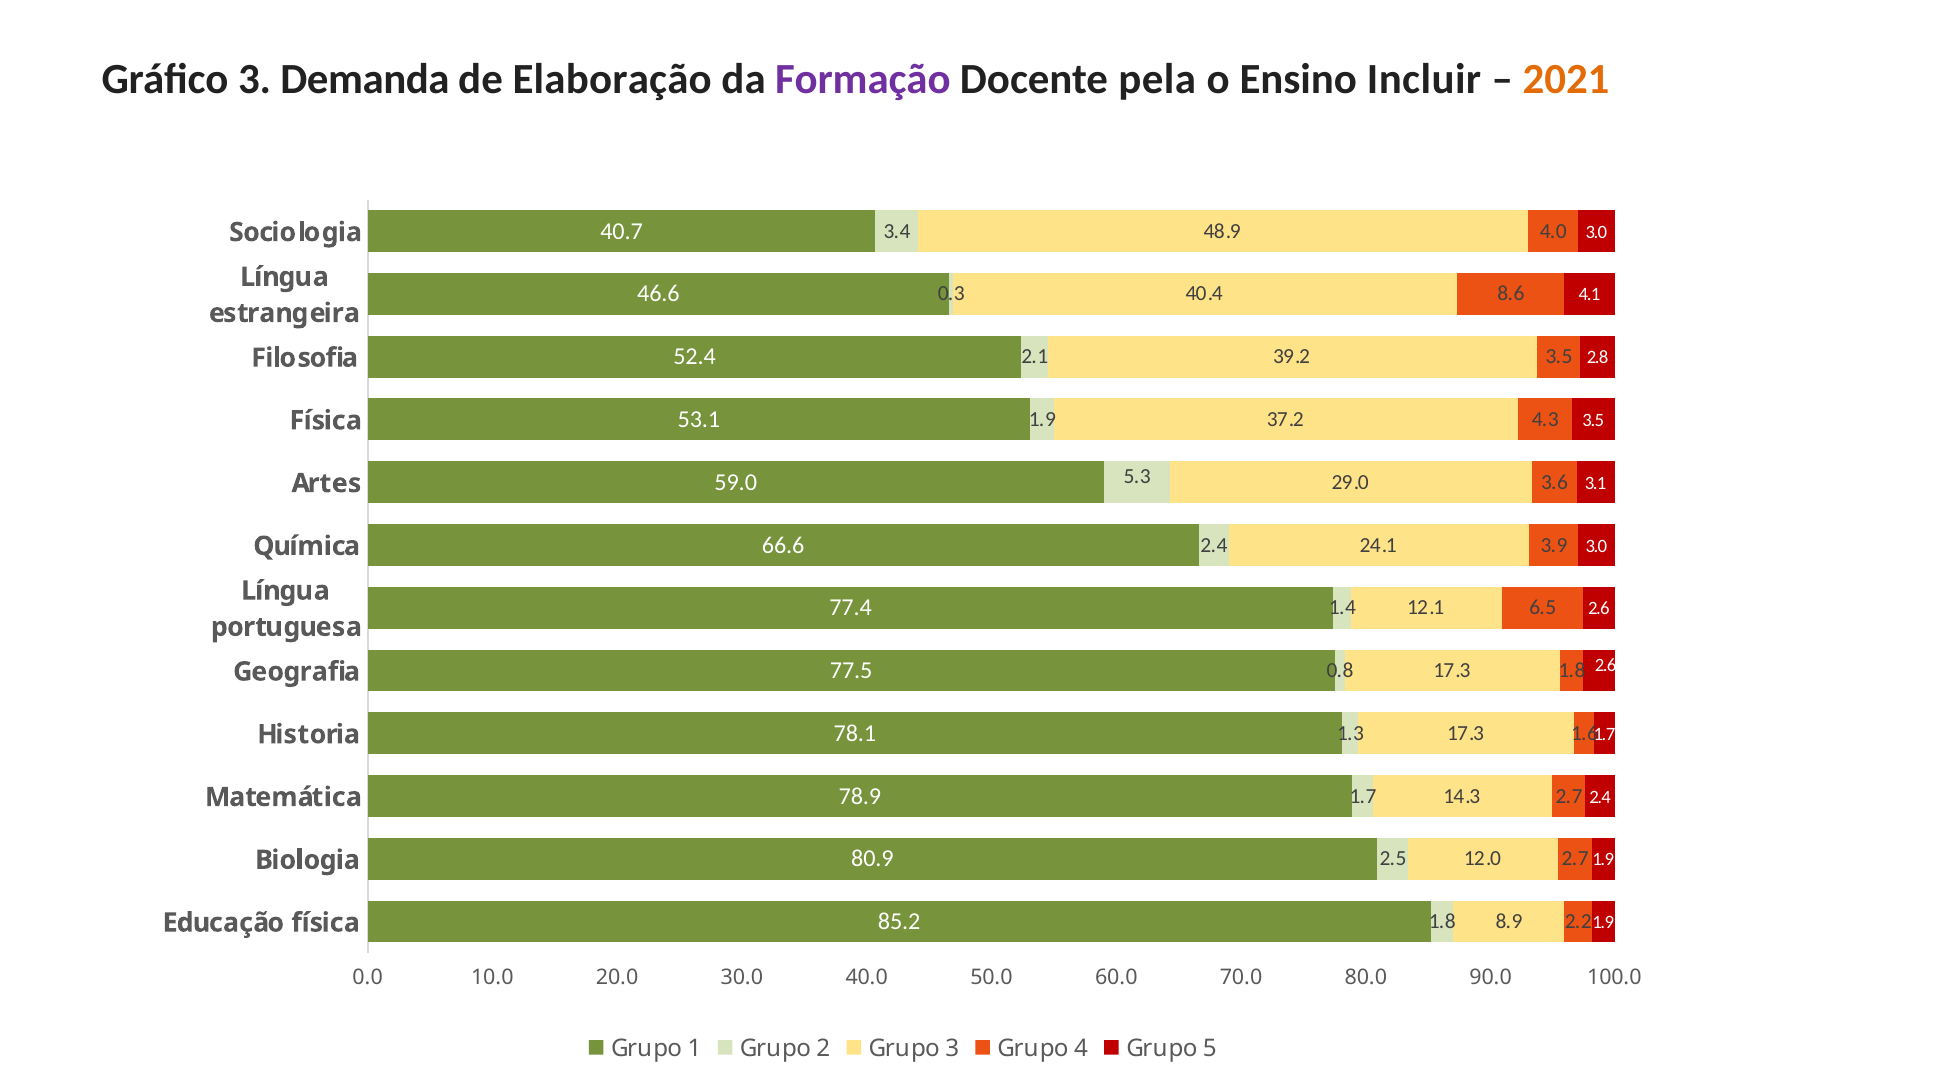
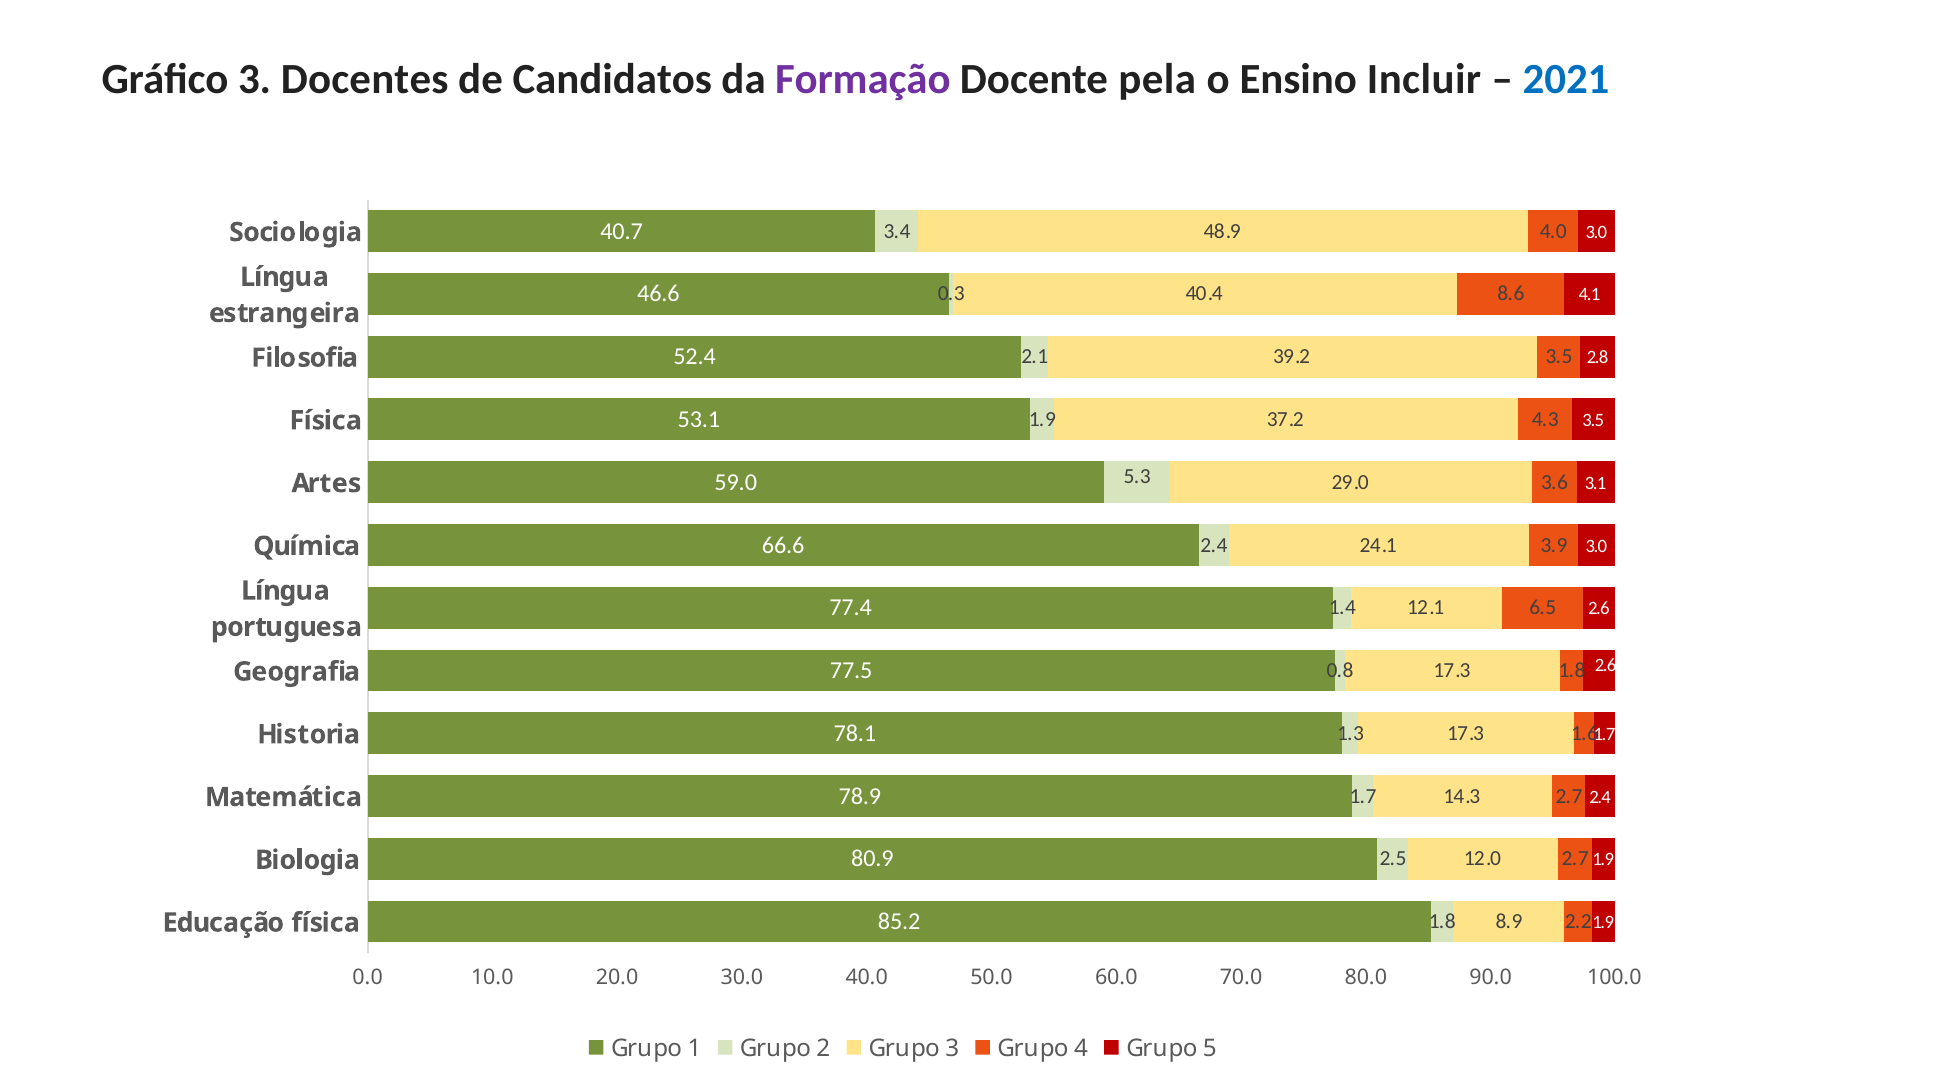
Demanda: Demanda -> Docentes
Elaboração: Elaboração -> Candidatos
2021 colour: orange -> blue
